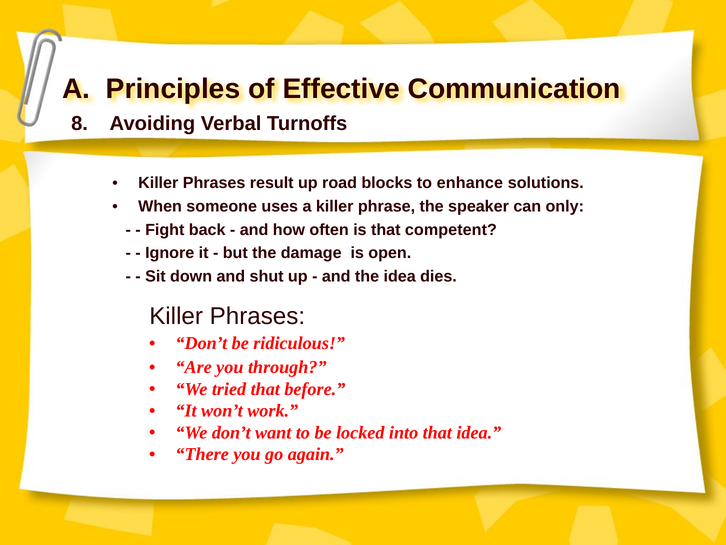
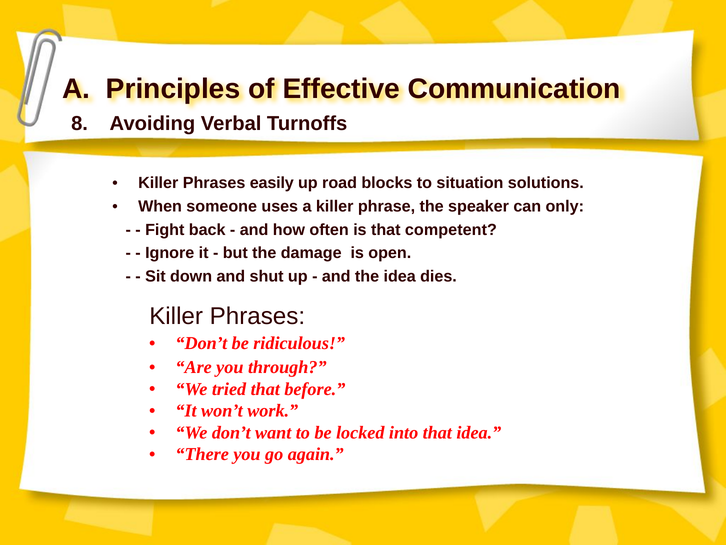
result: result -> easily
enhance: enhance -> situation
